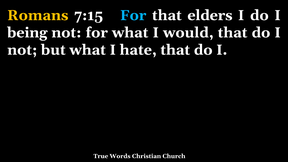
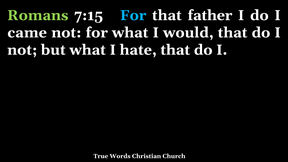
Romans colour: yellow -> light green
elders: elders -> father
being: being -> came
